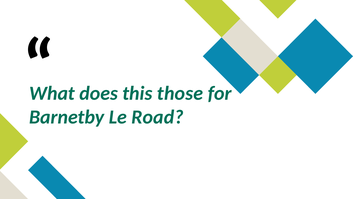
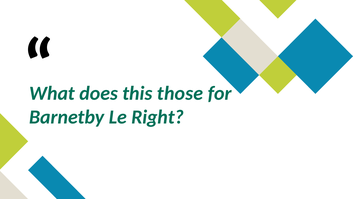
Road: Road -> Right
